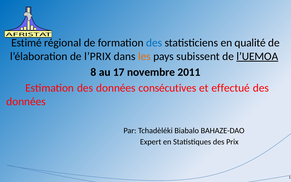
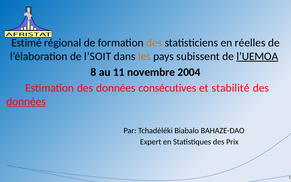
des at (154, 43) colour: blue -> orange
qualité: qualité -> réelles
l’PRIX: l’PRIX -> l’SOIT
17: 17 -> 11
2011: 2011 -> 2004
effectué: effectué -> stabilité
données at (26, 102) underline: none -> present
